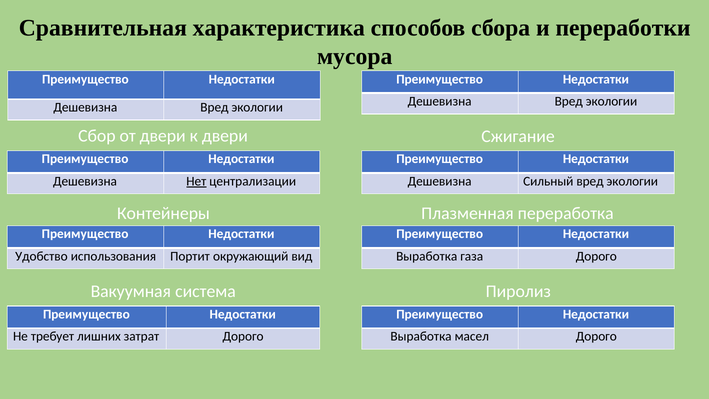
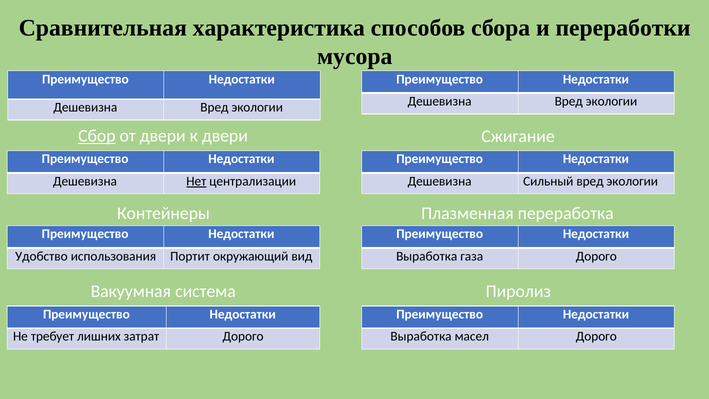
Сбор underline: none -> present
